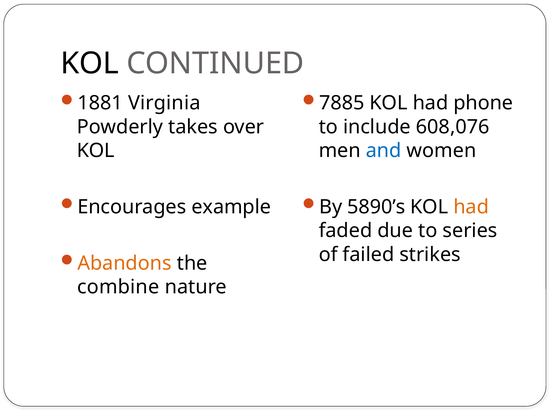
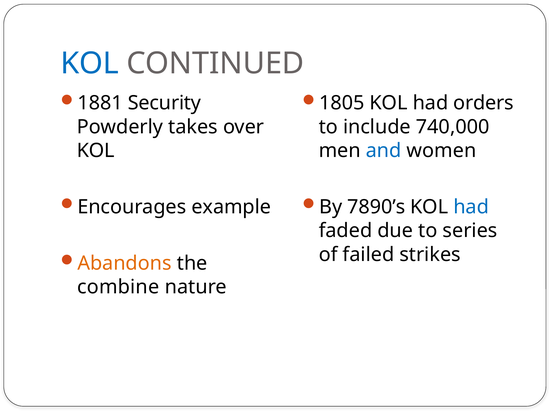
KOL at (90, 64) colour: black -> blue
Virginia: Virginia -> Security
7885: 7885 -> 1805
phone: phone -> orders
608,076: 608,076 -> 740,000
5890’s: 5890’s -> 7890’s
had at (471, 207) colour: orange -> blue
